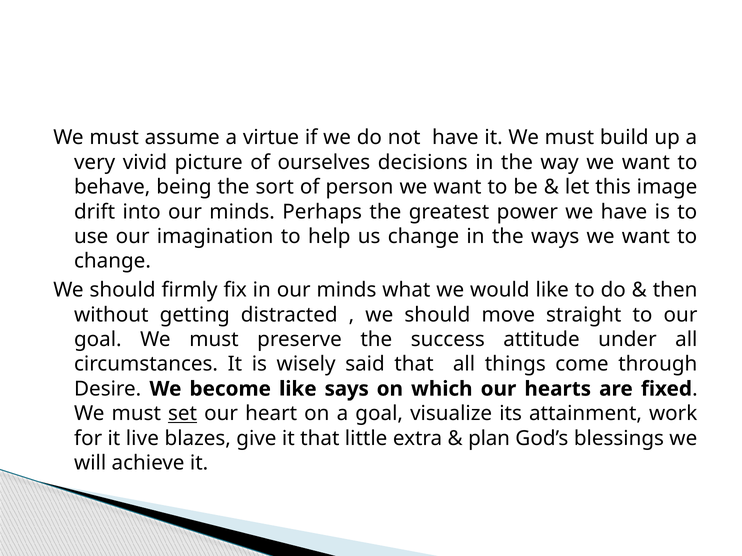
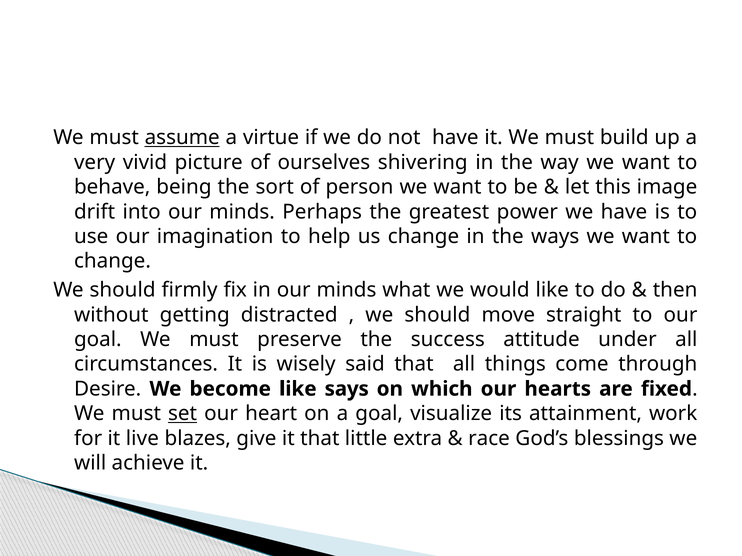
assume underline: none -> present
decisions: decisions -> shivering
plan: plan -> race
